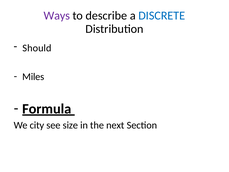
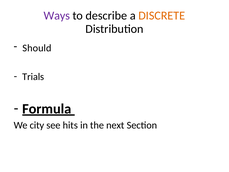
DISCRETE colour: blue -> orange
Miles: Miles -> Trials
size: size -> hits
